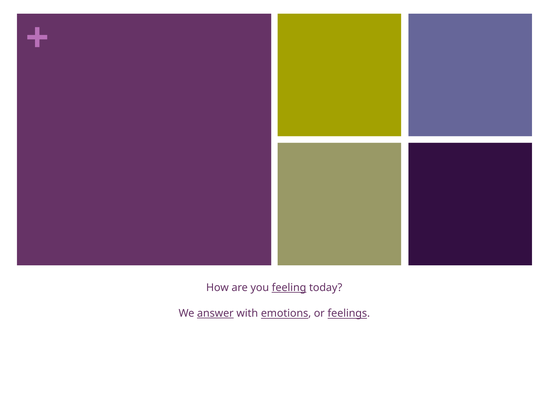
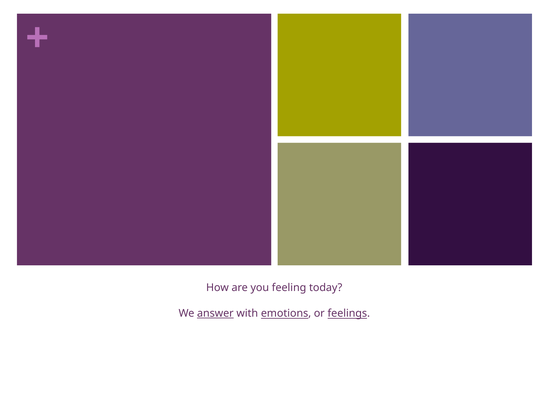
feeling underline: present -> none
